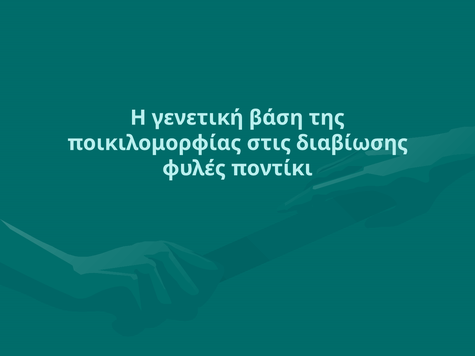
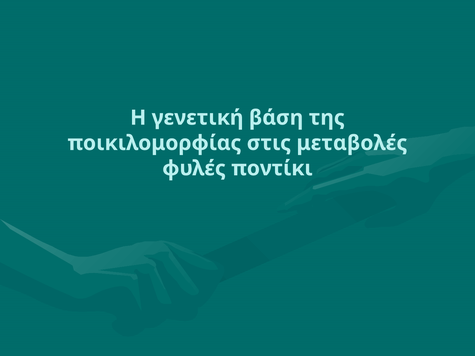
διαβίωσης: διαβίωσης -> μεταβολές
